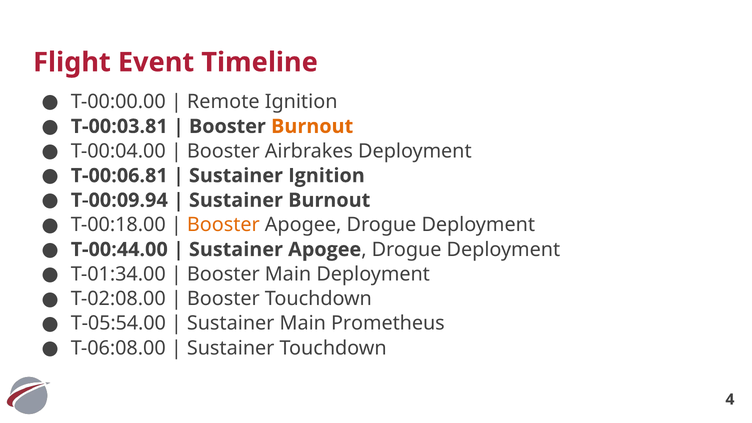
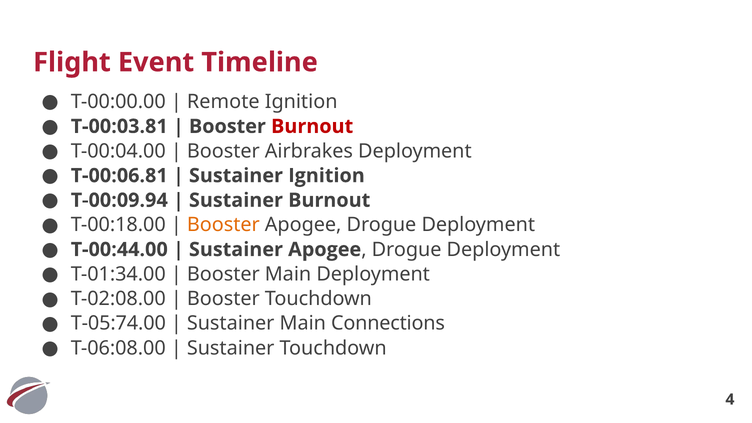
Burnout at (312, 126) colour: orange -> red
T-05:54.00: T-05:54.00 -> T-05:74.00
Prometheus: Prometheus -> Connections
